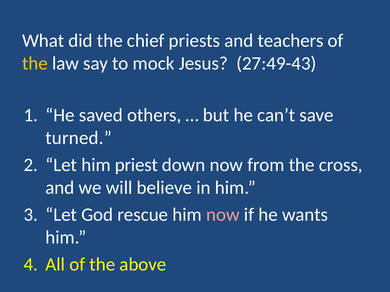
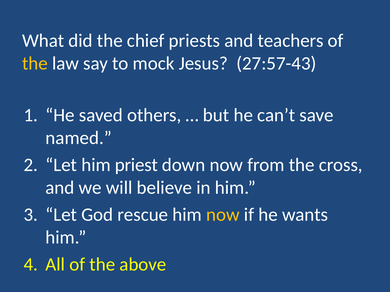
27:49-43: 27:49-43 -> 27:57-43
turned: turned -> named
now at (223, 215) colour: pink -> yellow
